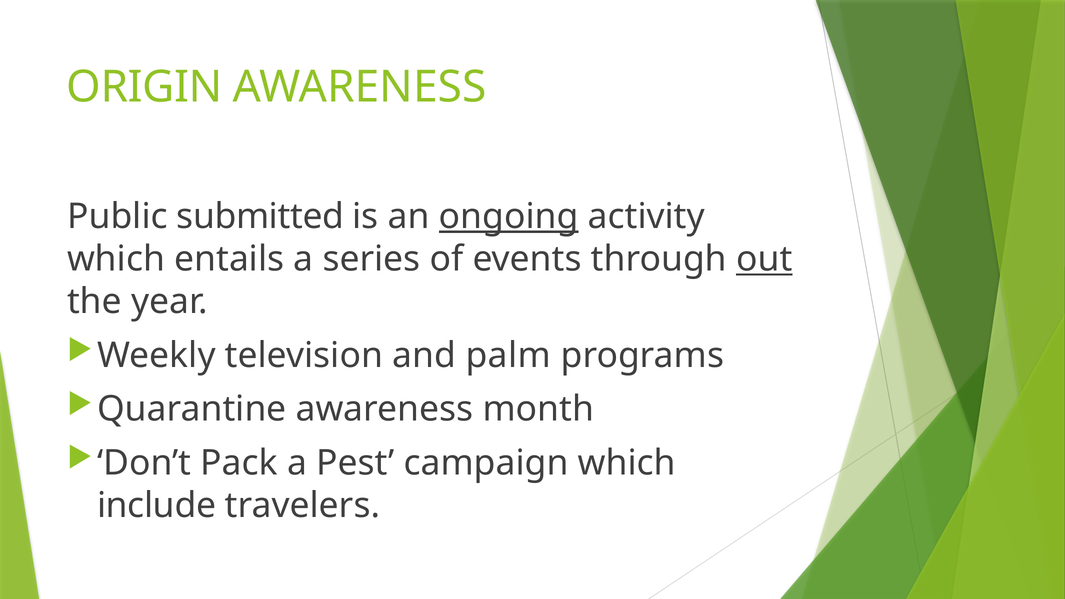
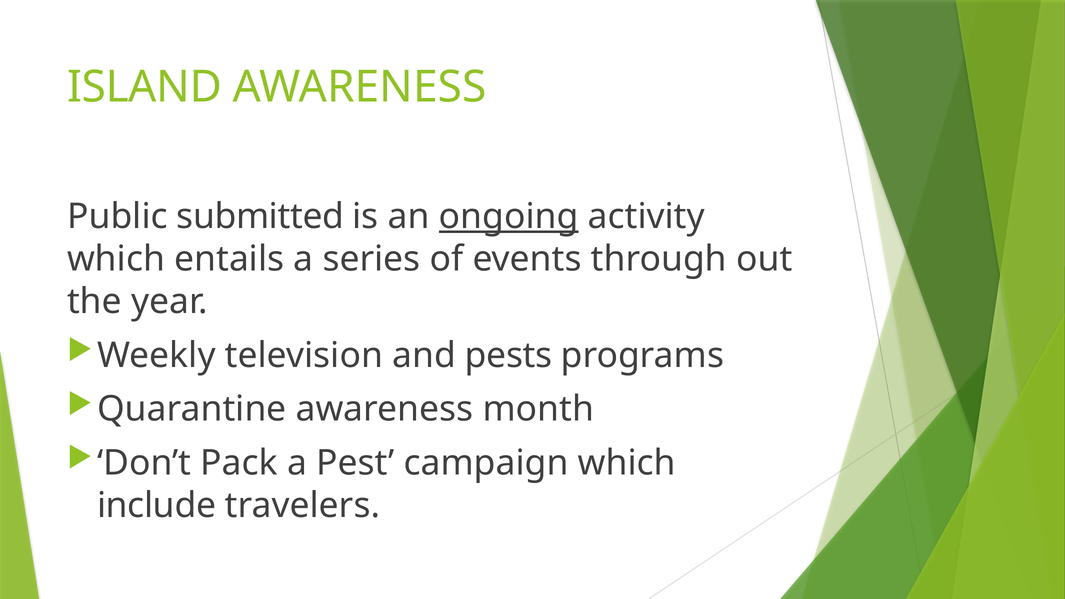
ORIGIN: ORIGIN -> ISLAND
out underline: present -> none
palm: palm -> pests
